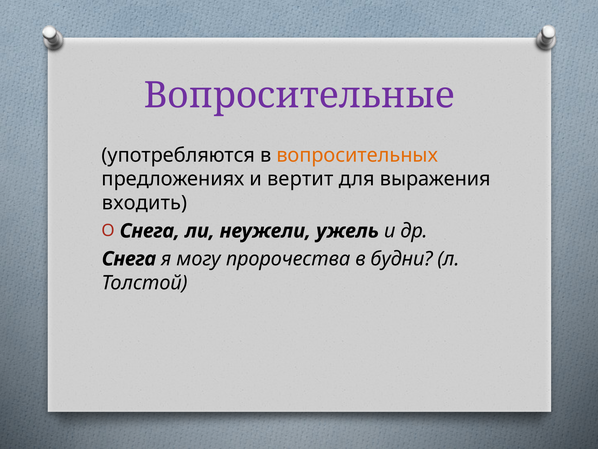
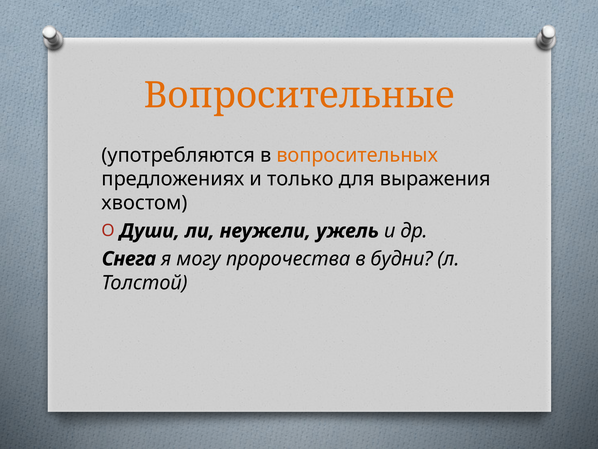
Вопросительные colour: purple -> orange
вертит: вертит -> только
входить: входить -> хвостом
Снега at (150, 231): Снега -> Души
